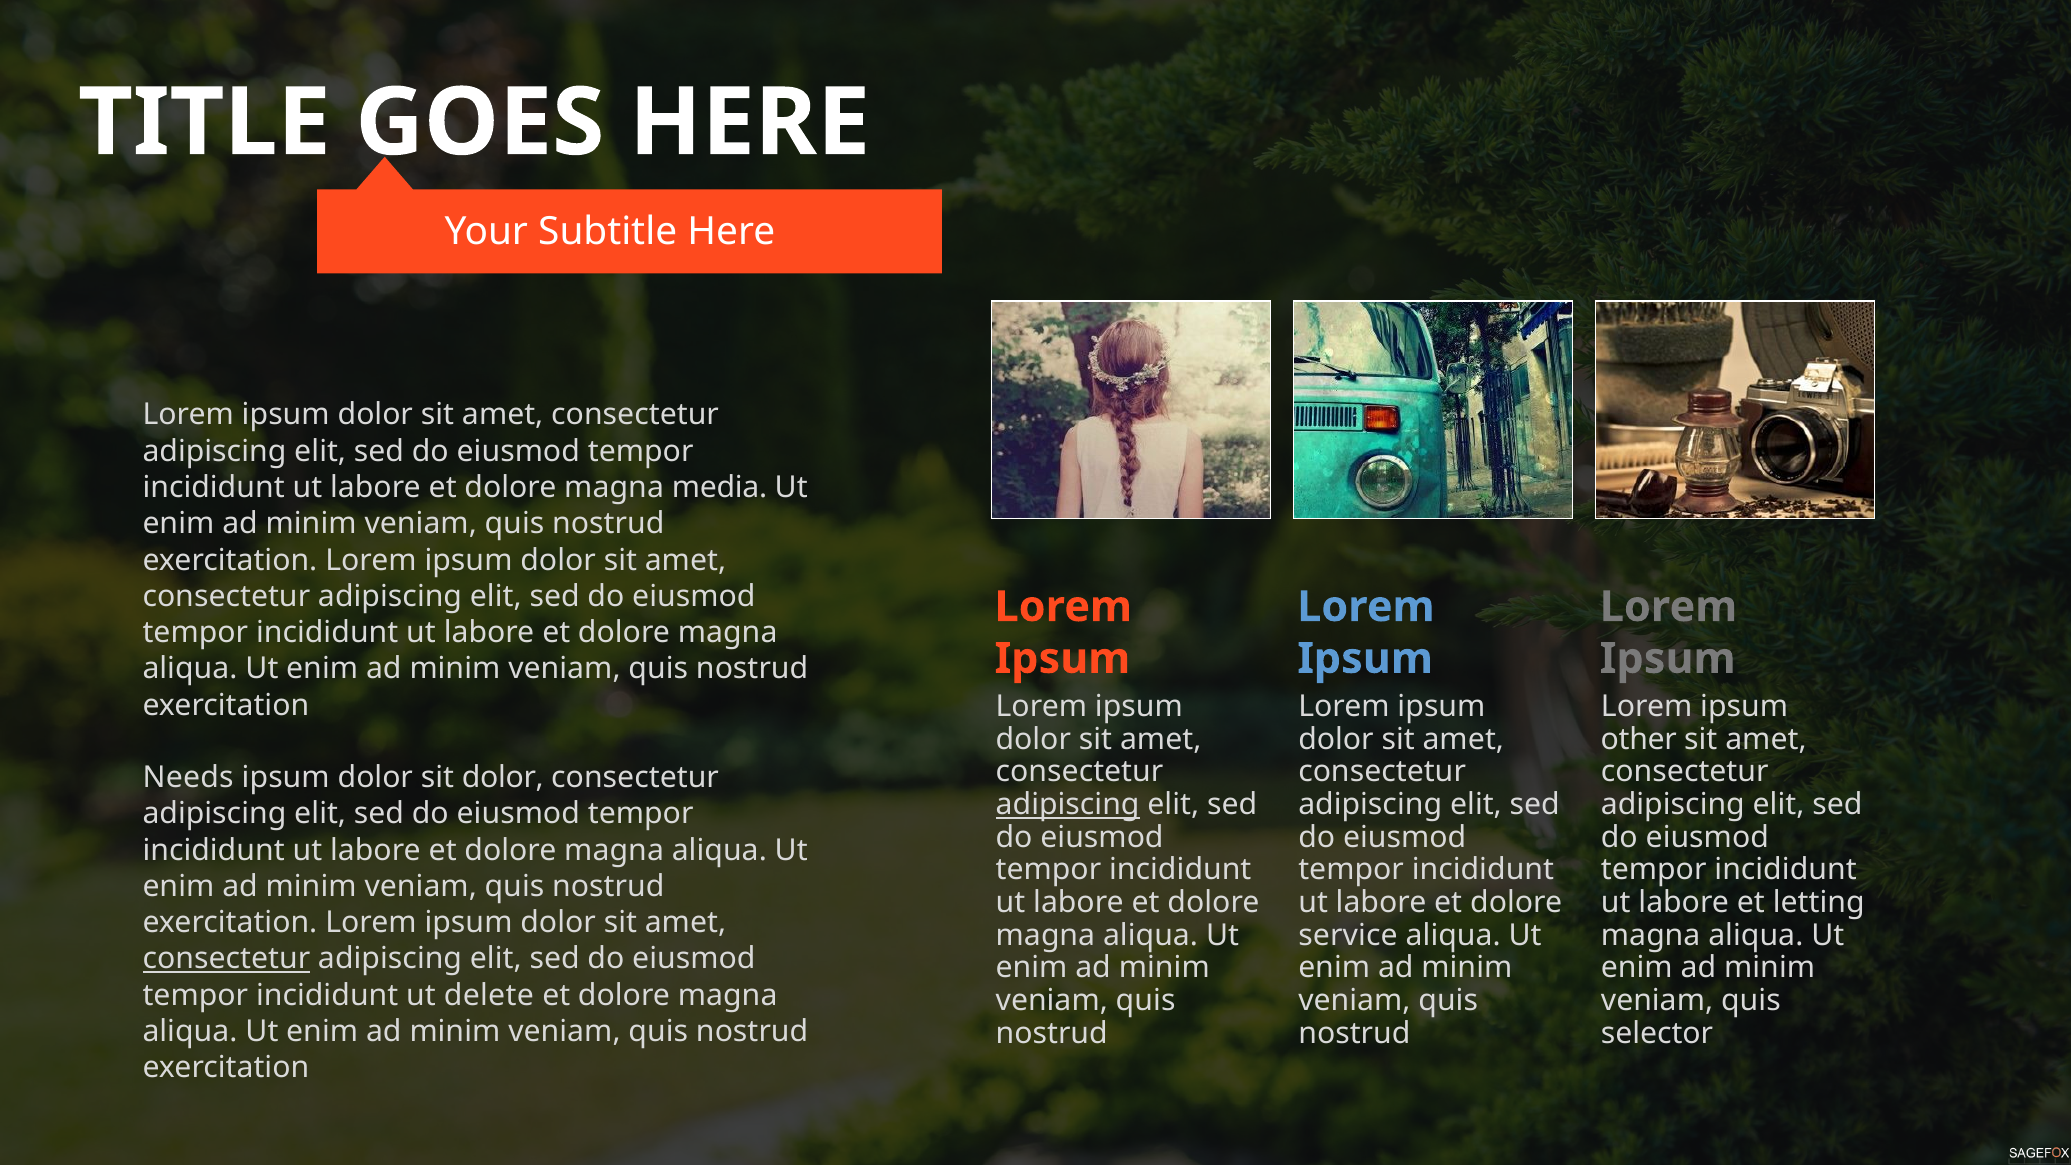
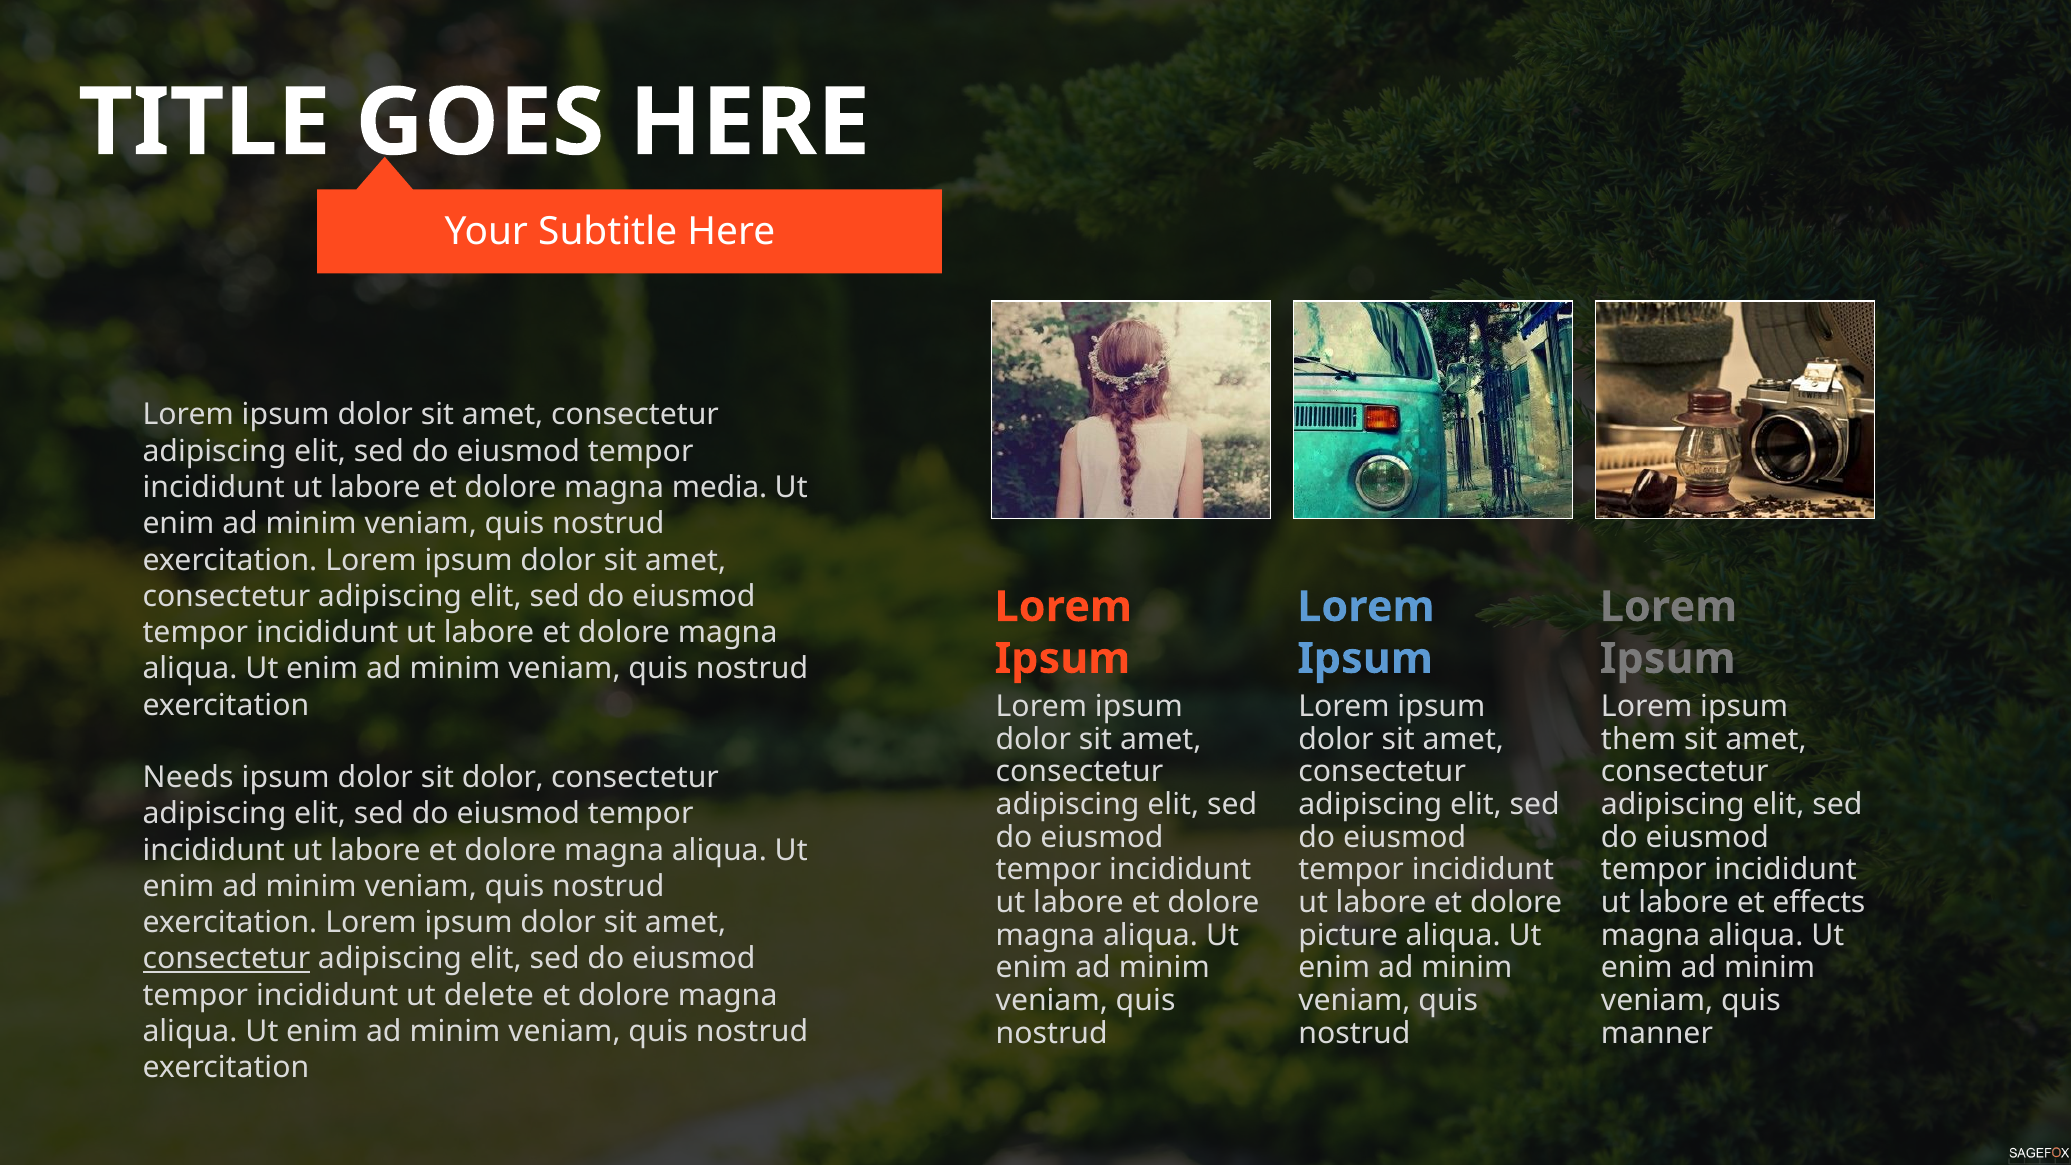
other: other -> them
adipiscing at (1068, 805) underline: present -> none
letting: letting -> effects
service: service -> picture
selector: selector -> manner
